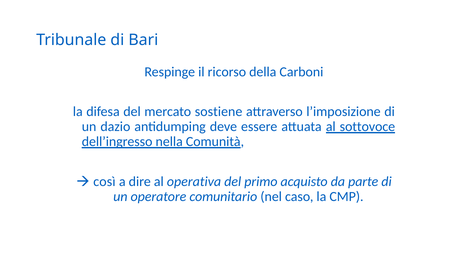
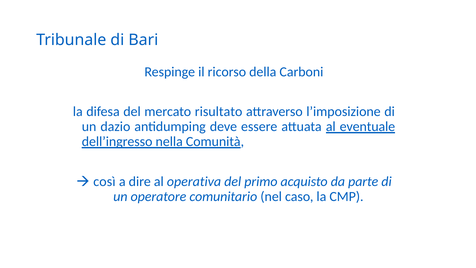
sostiene: sostiene -> risultato
sottovoce: sottovoce -> eventuale
